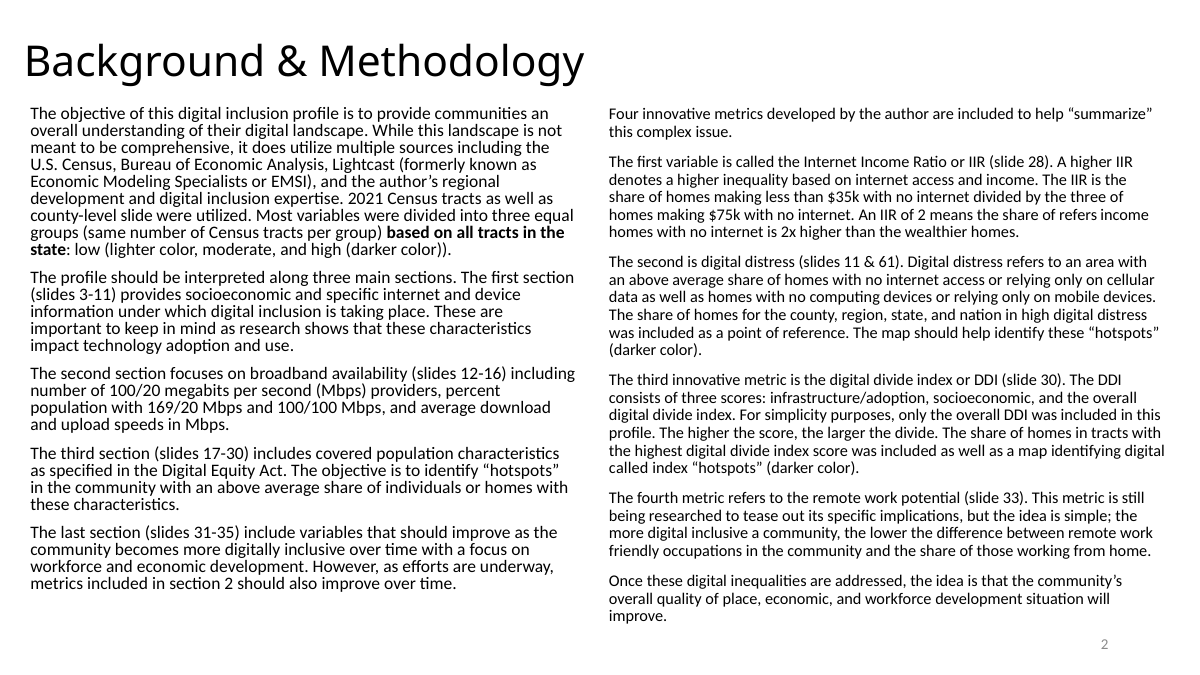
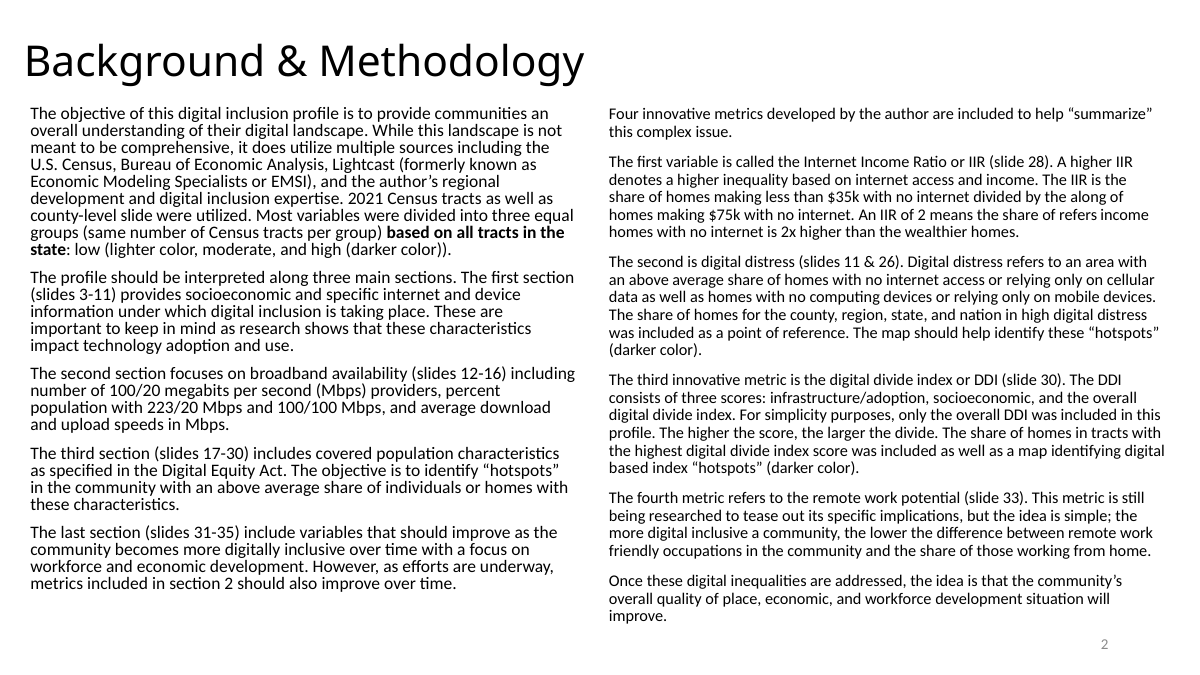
the three: three -> along
61: 61 -> 26
169/20: 169/20 -> 223/20
called at (629, 468): called -> based
